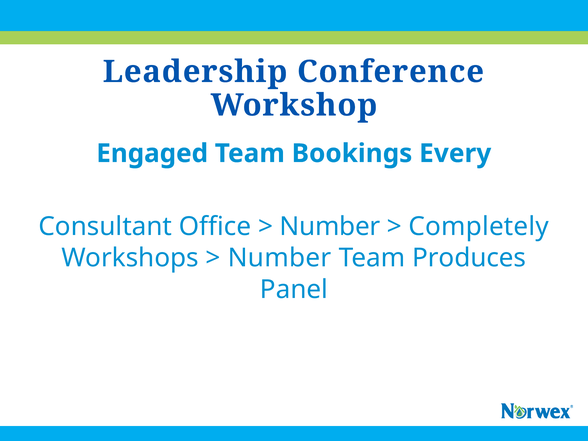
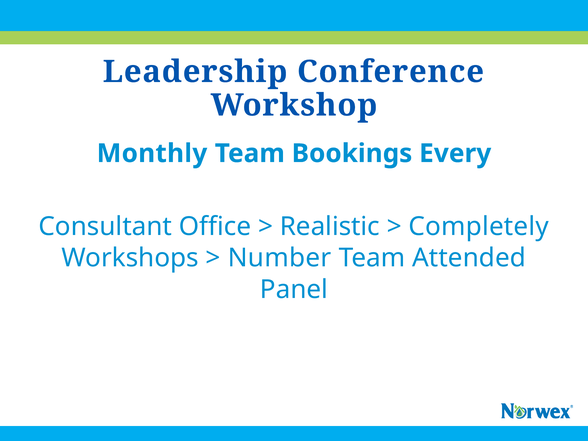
Engaged: Engaged -> Monthly
Number at (330, 227): Number -> Realistic
Produces: Produces -> Attended
